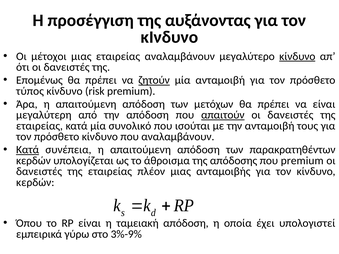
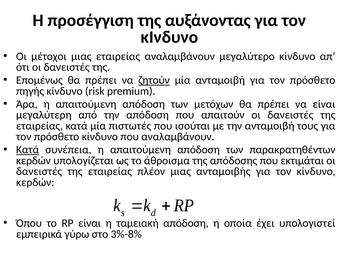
κίνδυνο at (297, 56) underline: present -> none
τύπος: τύπος -> πηγής
απαιτούν underline: present -> none
συνολικό: συνολικό -> πιστωτές
που premium: premium -> εκτιμάται
3%-9%: 3%-9% -> 3%-8%
